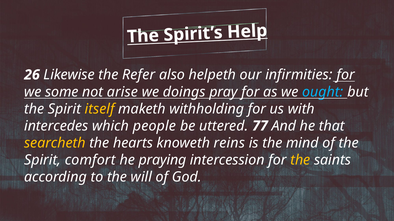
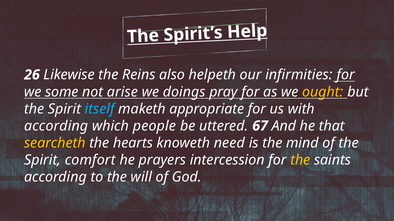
Refer: Refer -> Reins
ought colour: light blue -> yellow
itself colour: yellow -> light blue
withholding: withholding -> appropriate
intercedes at (56, 126): intercedes -> according
77: 77 -> 67
reins: reins -> need
praying: praying -> prayers
